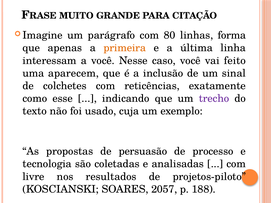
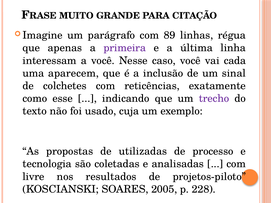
80: 80 -> 89
forma: forma -> régua
primeira colour: orange -> purple
feito: feito -> cada
persuasão: persuasão -> utilizadas
2057: 2057 -> 2005
188: 188 -> 228
